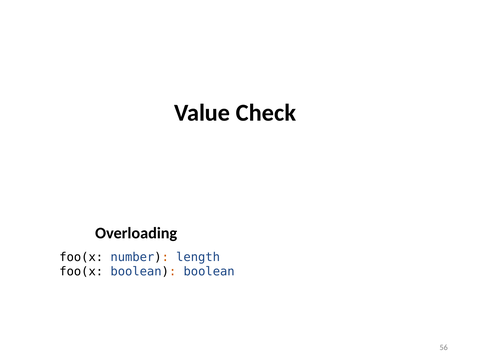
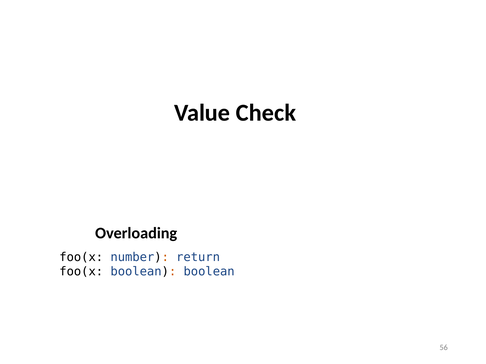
length: length -> return
